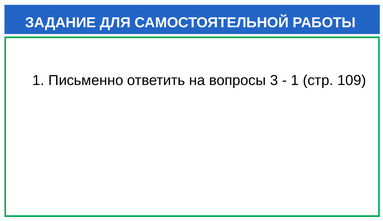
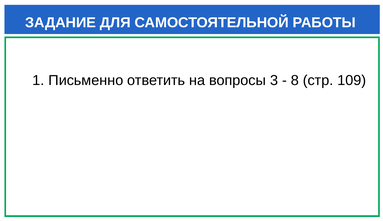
1 at (295, 80): 1 -> 8
